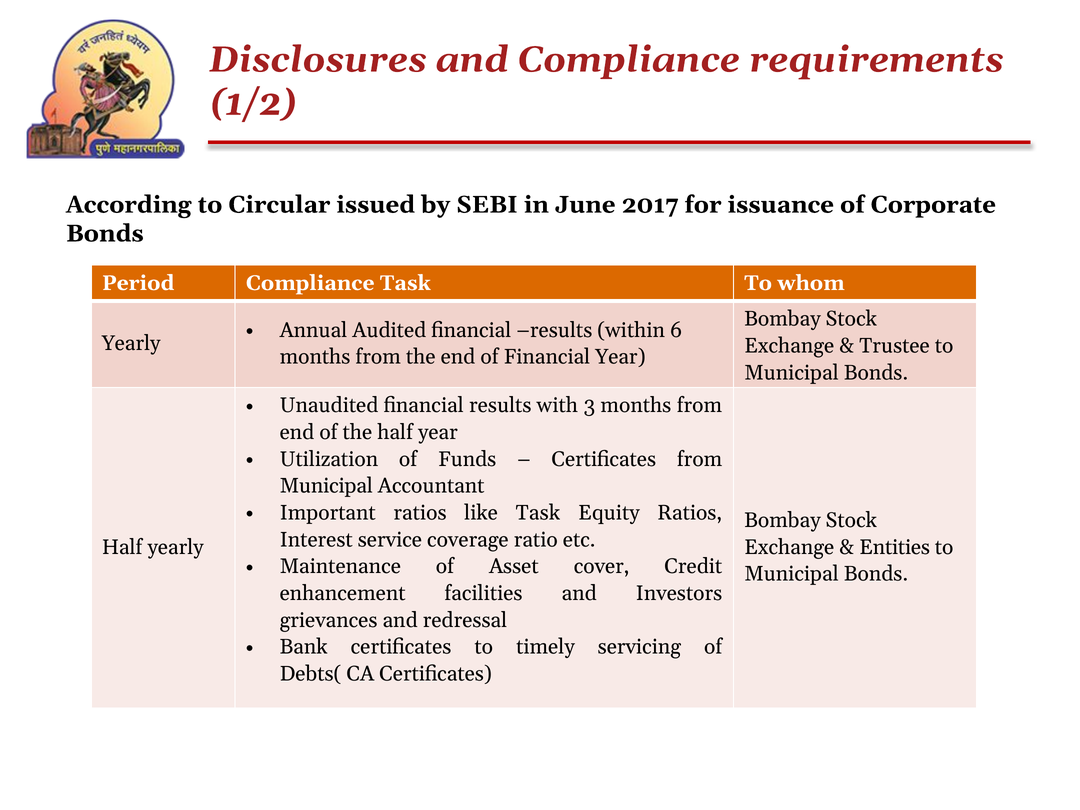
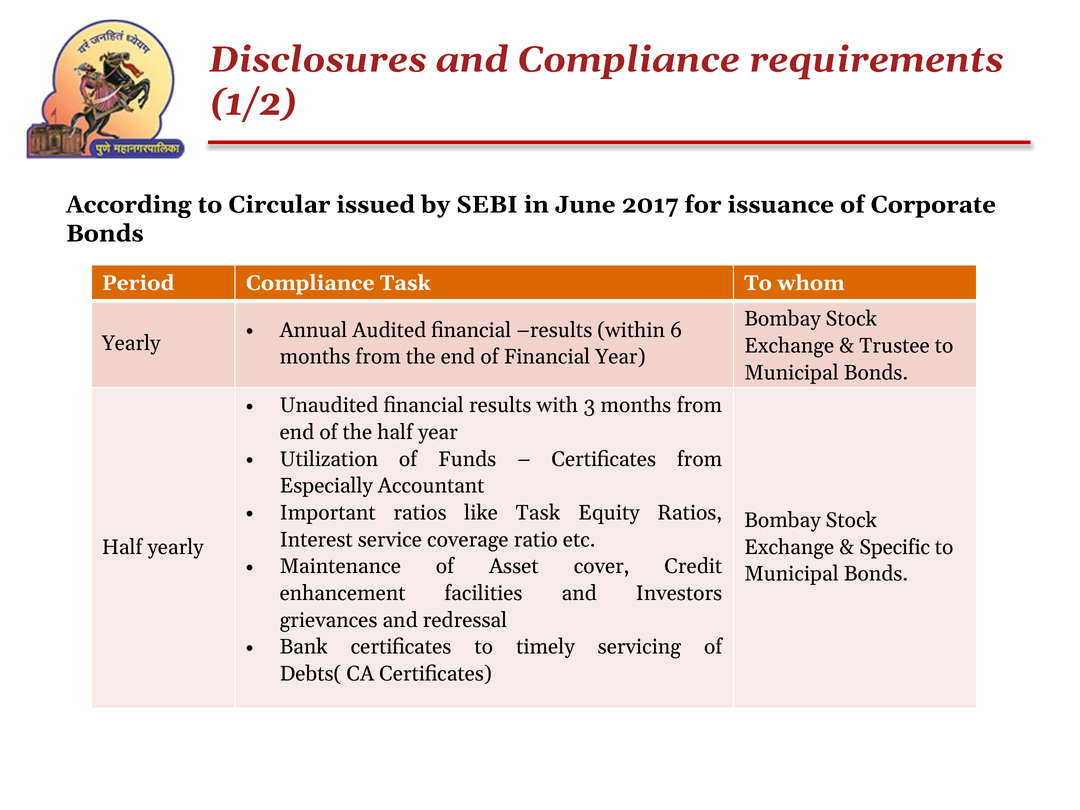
Municipal at (326, 486): Municipal -> Especially
Entities: Entities -> Specific
